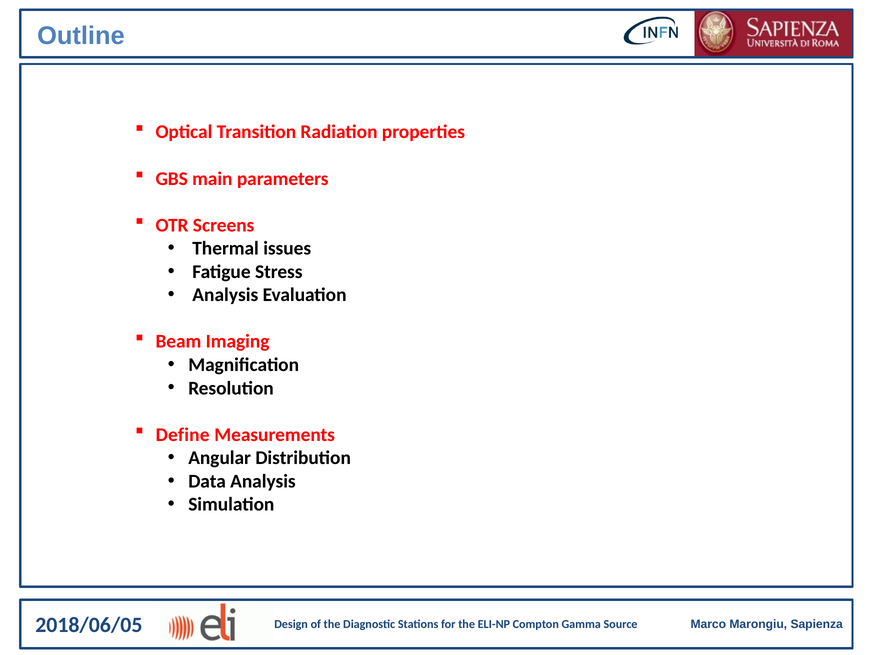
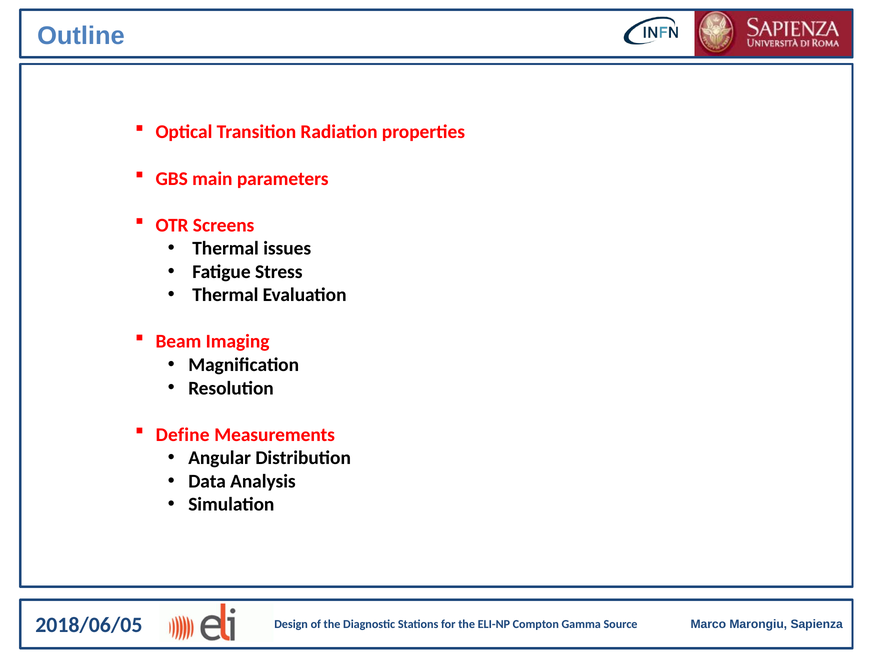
Analysis at (225, 295): Analysis -> Thermal
